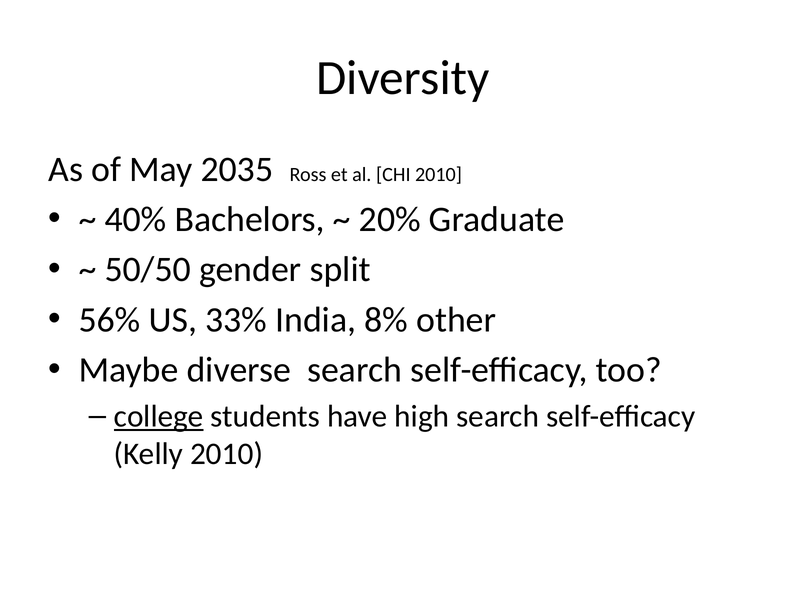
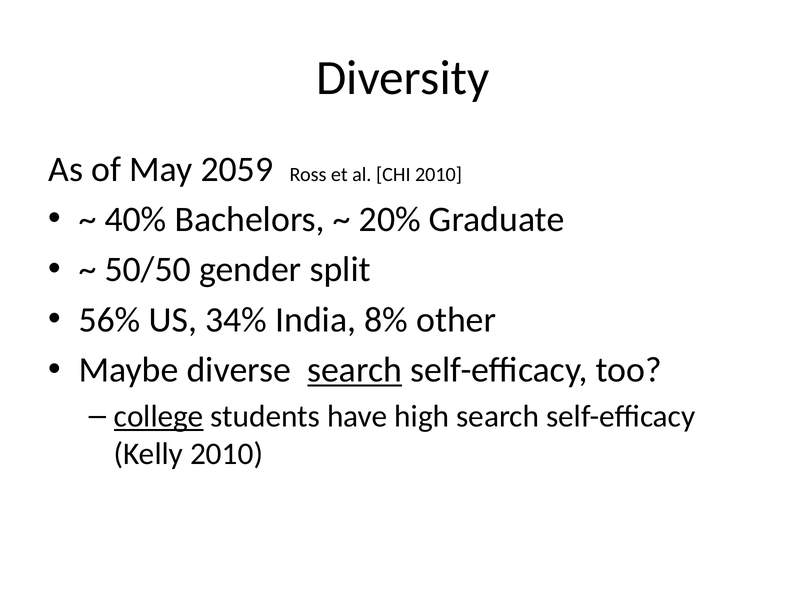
2035: 2035 -> 2059
33%: 33% -> 34%
search at (355, 370) underline: none -> present
